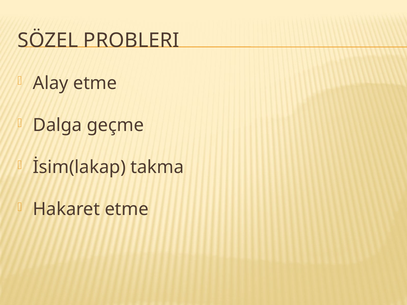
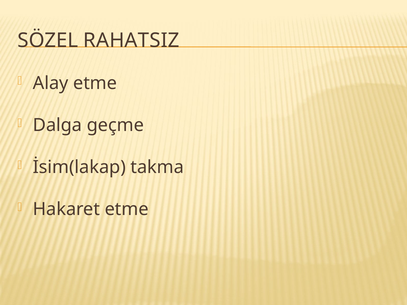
PROBLERI: PROBLERI -> RAHATSIZ
